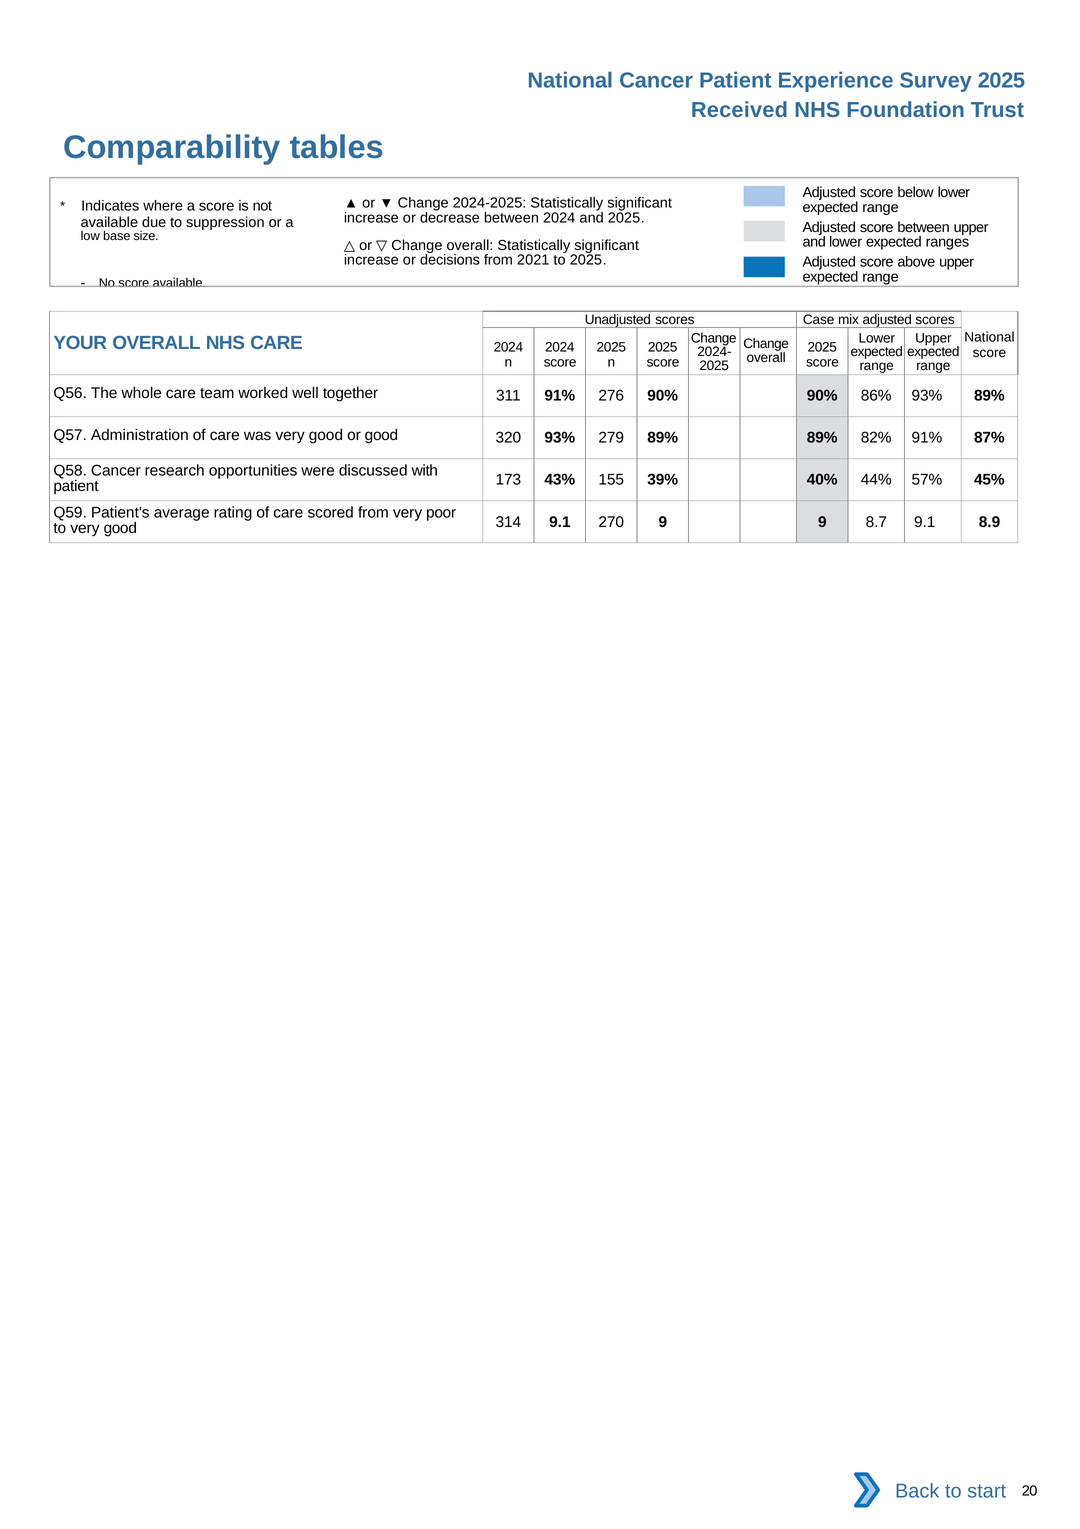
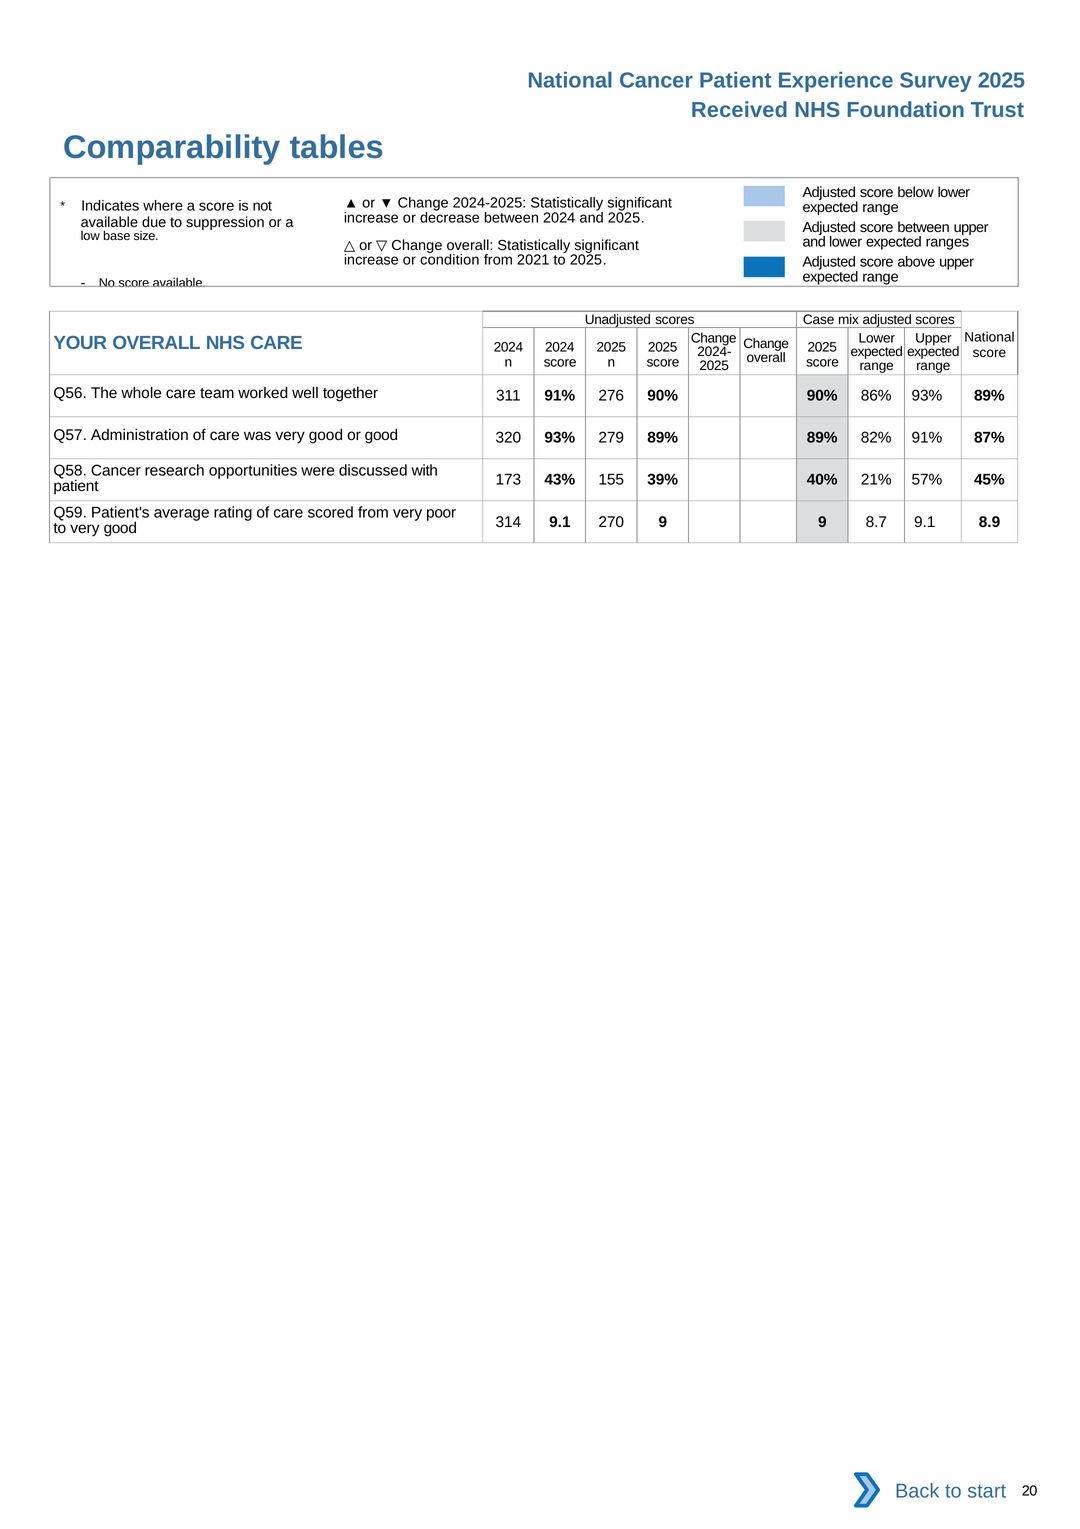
decisions: decisions -> condition
44%: 44% -> 21%
